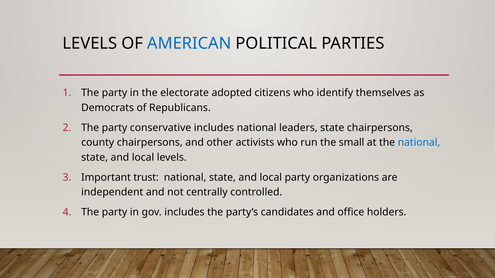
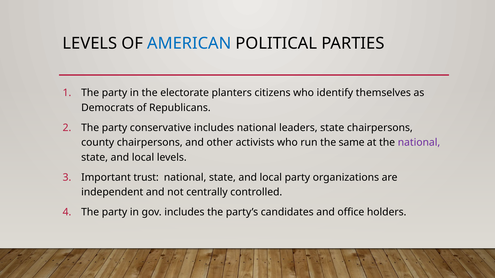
adopted: adopted -> planters
small: small -> same
national at (419, 143) colour: blue -> purple
